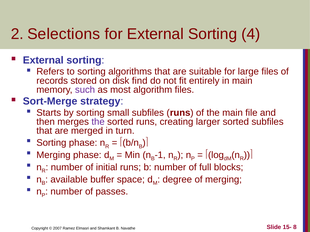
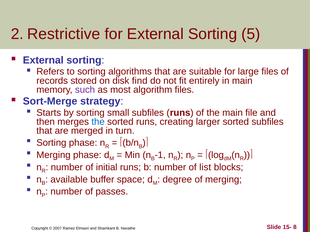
Selections: Selections -> Restrictive
4: 4 -> 5
the at (98, 122) colour: purple -> blue
full: full -> list
